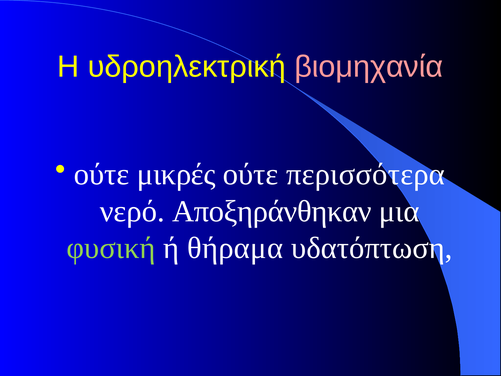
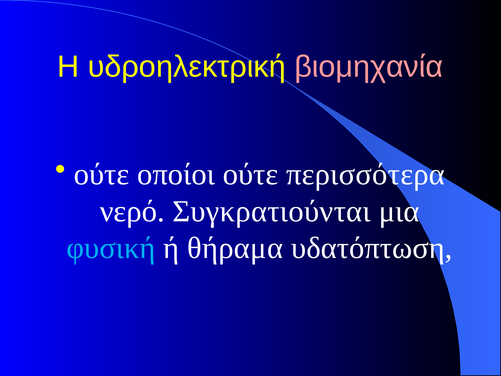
μικρές: μικρές -> οποίοι
Αποξηράνθηκαν: Αποξηράνθηκαν -> Συγκρατιούνται
φυσική colour: light green -> light blue
